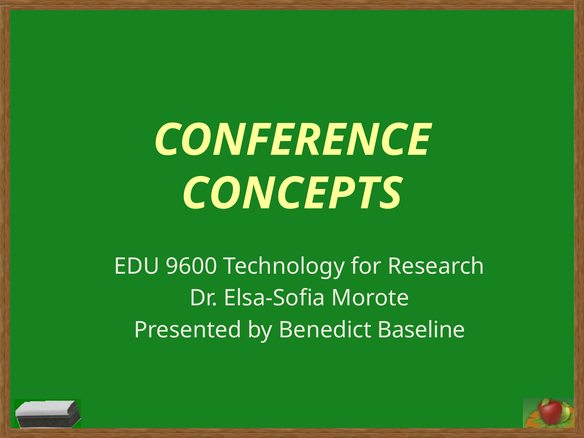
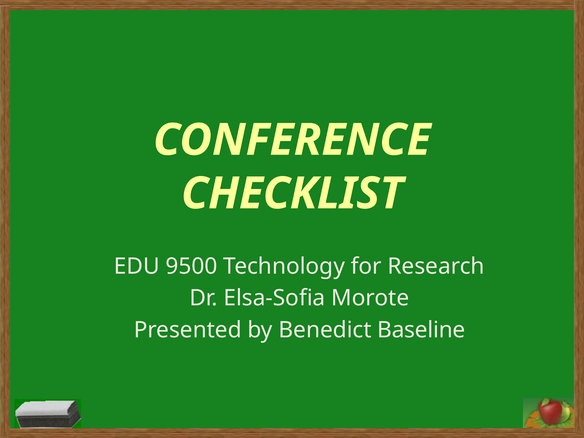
CONCEPTS: CONCEPTS -> CHECKLIST
9600: 9600 -> 9500
